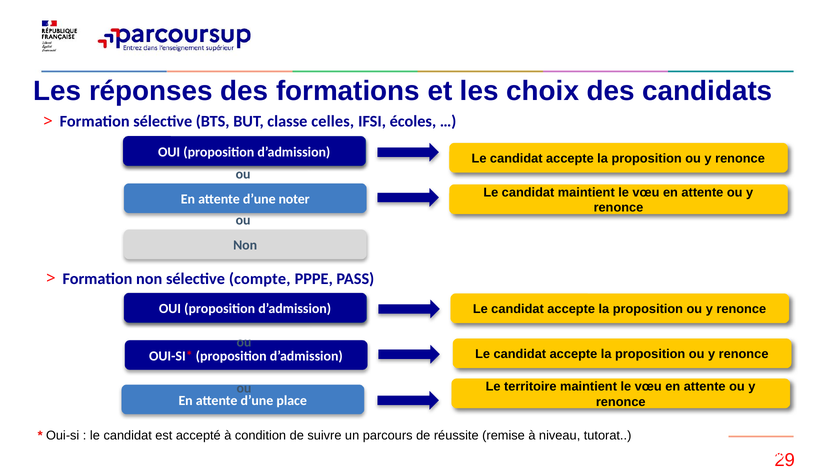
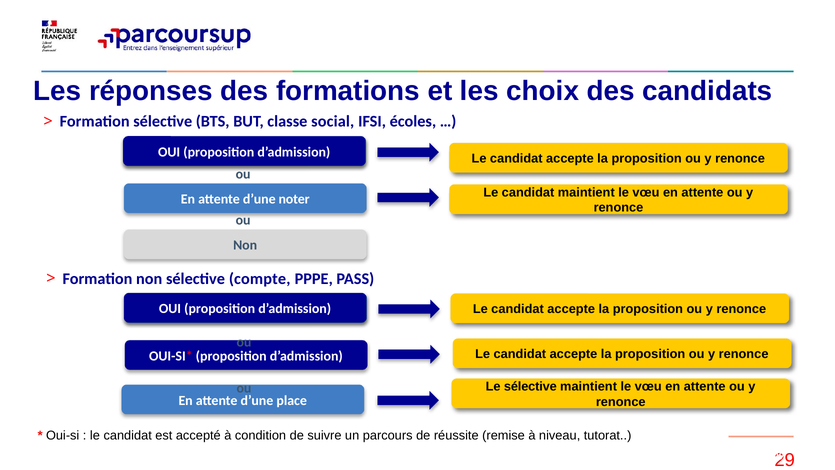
celles: celles -> social
Le territoire: territoire -> sélective
